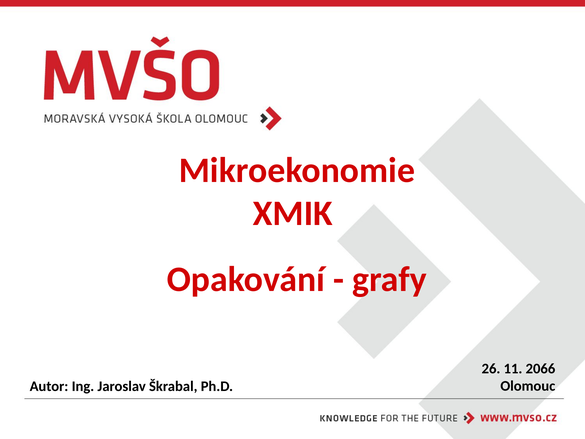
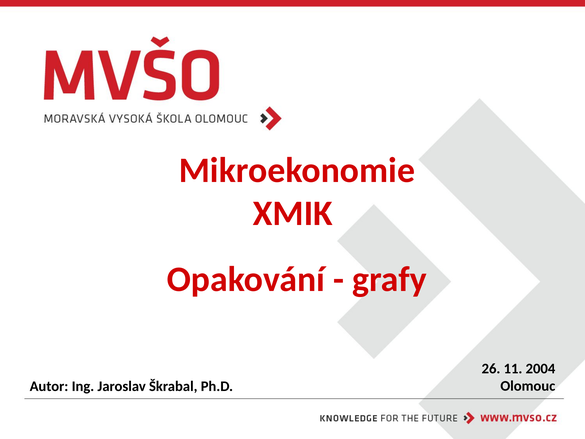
2066: 2066 -> 2004
